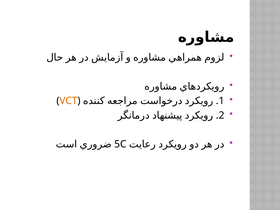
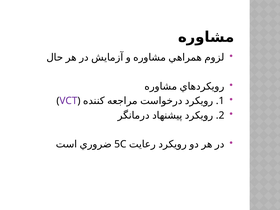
VCT colour: orange -> purple
